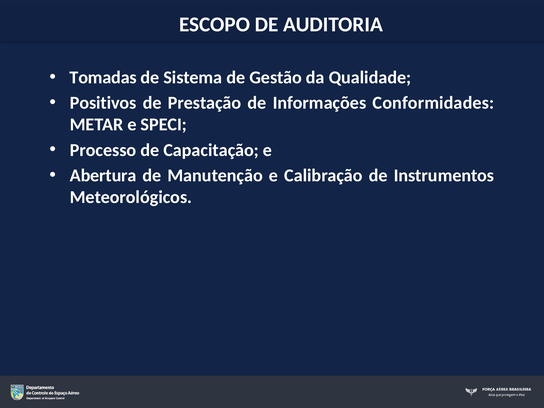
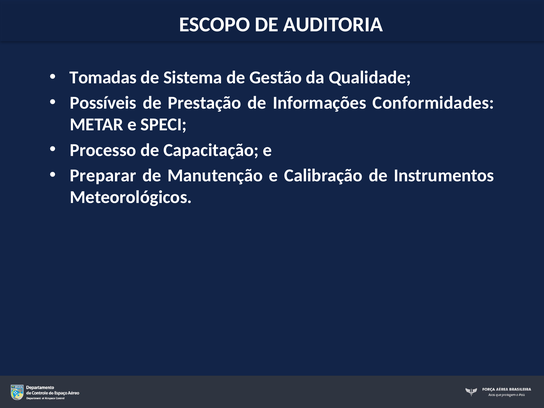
Positivos: Positivos -> Possíveis
Abertura: Abertura -> Preparar
